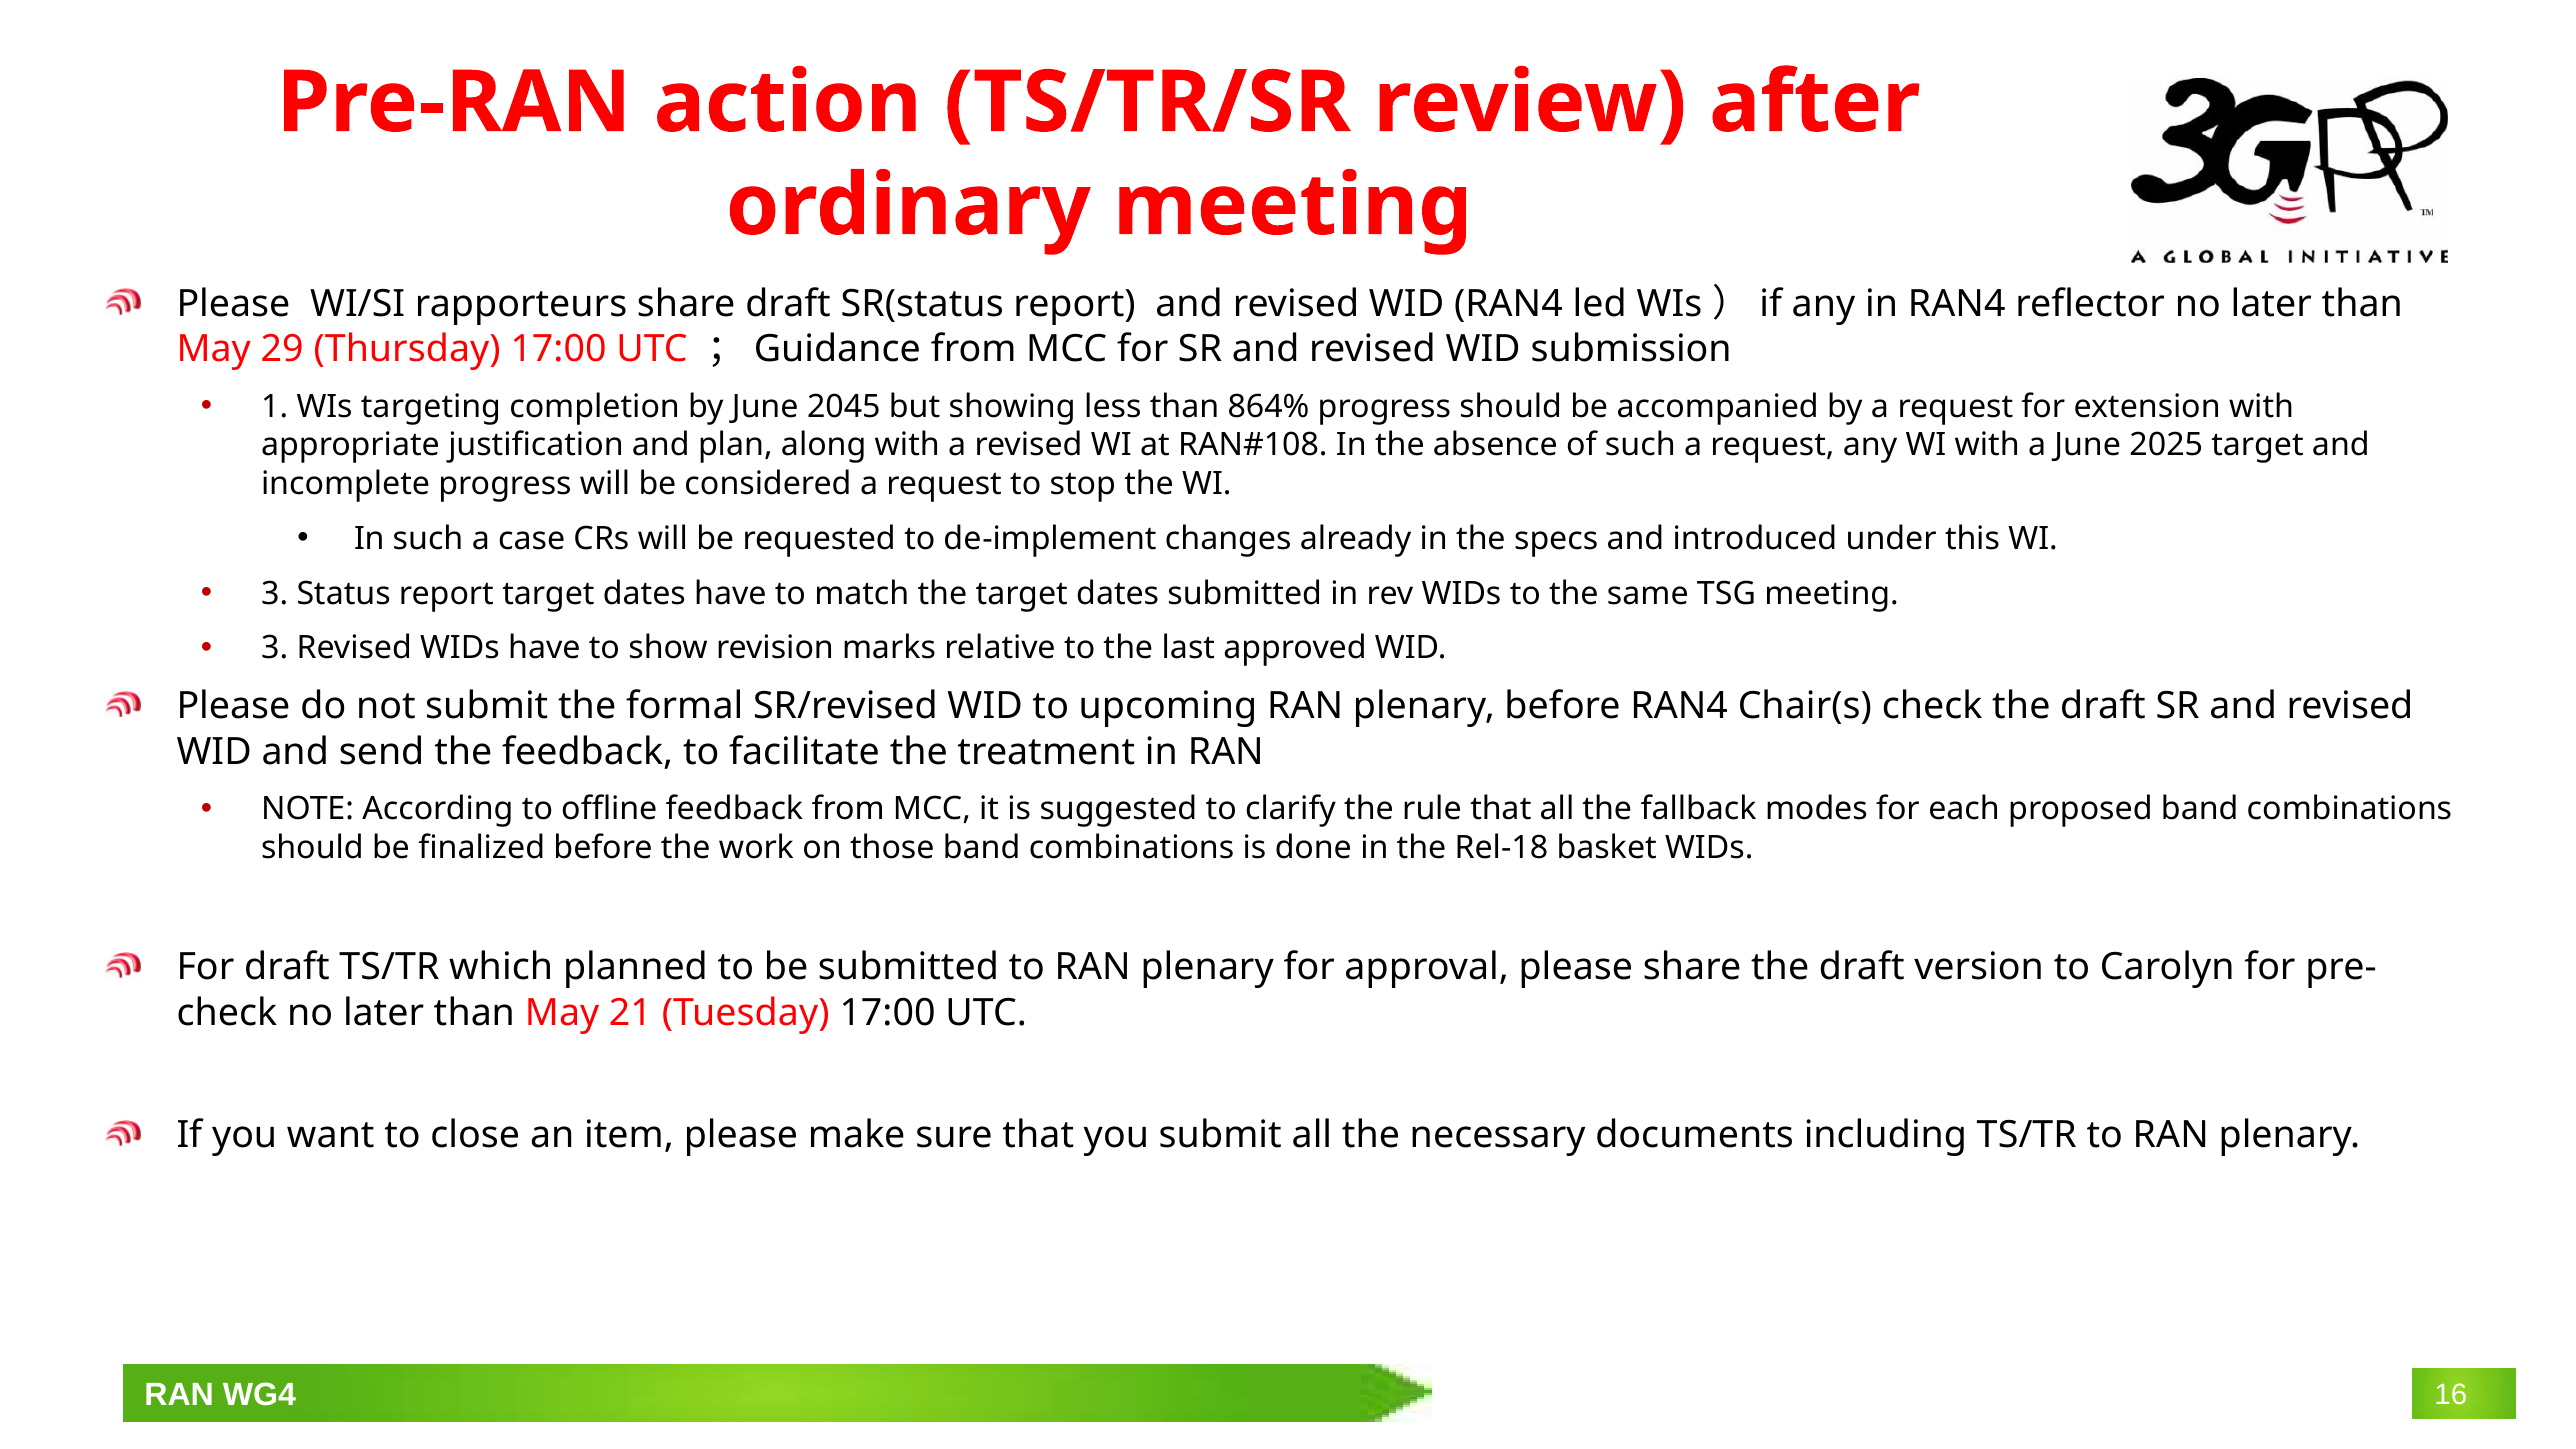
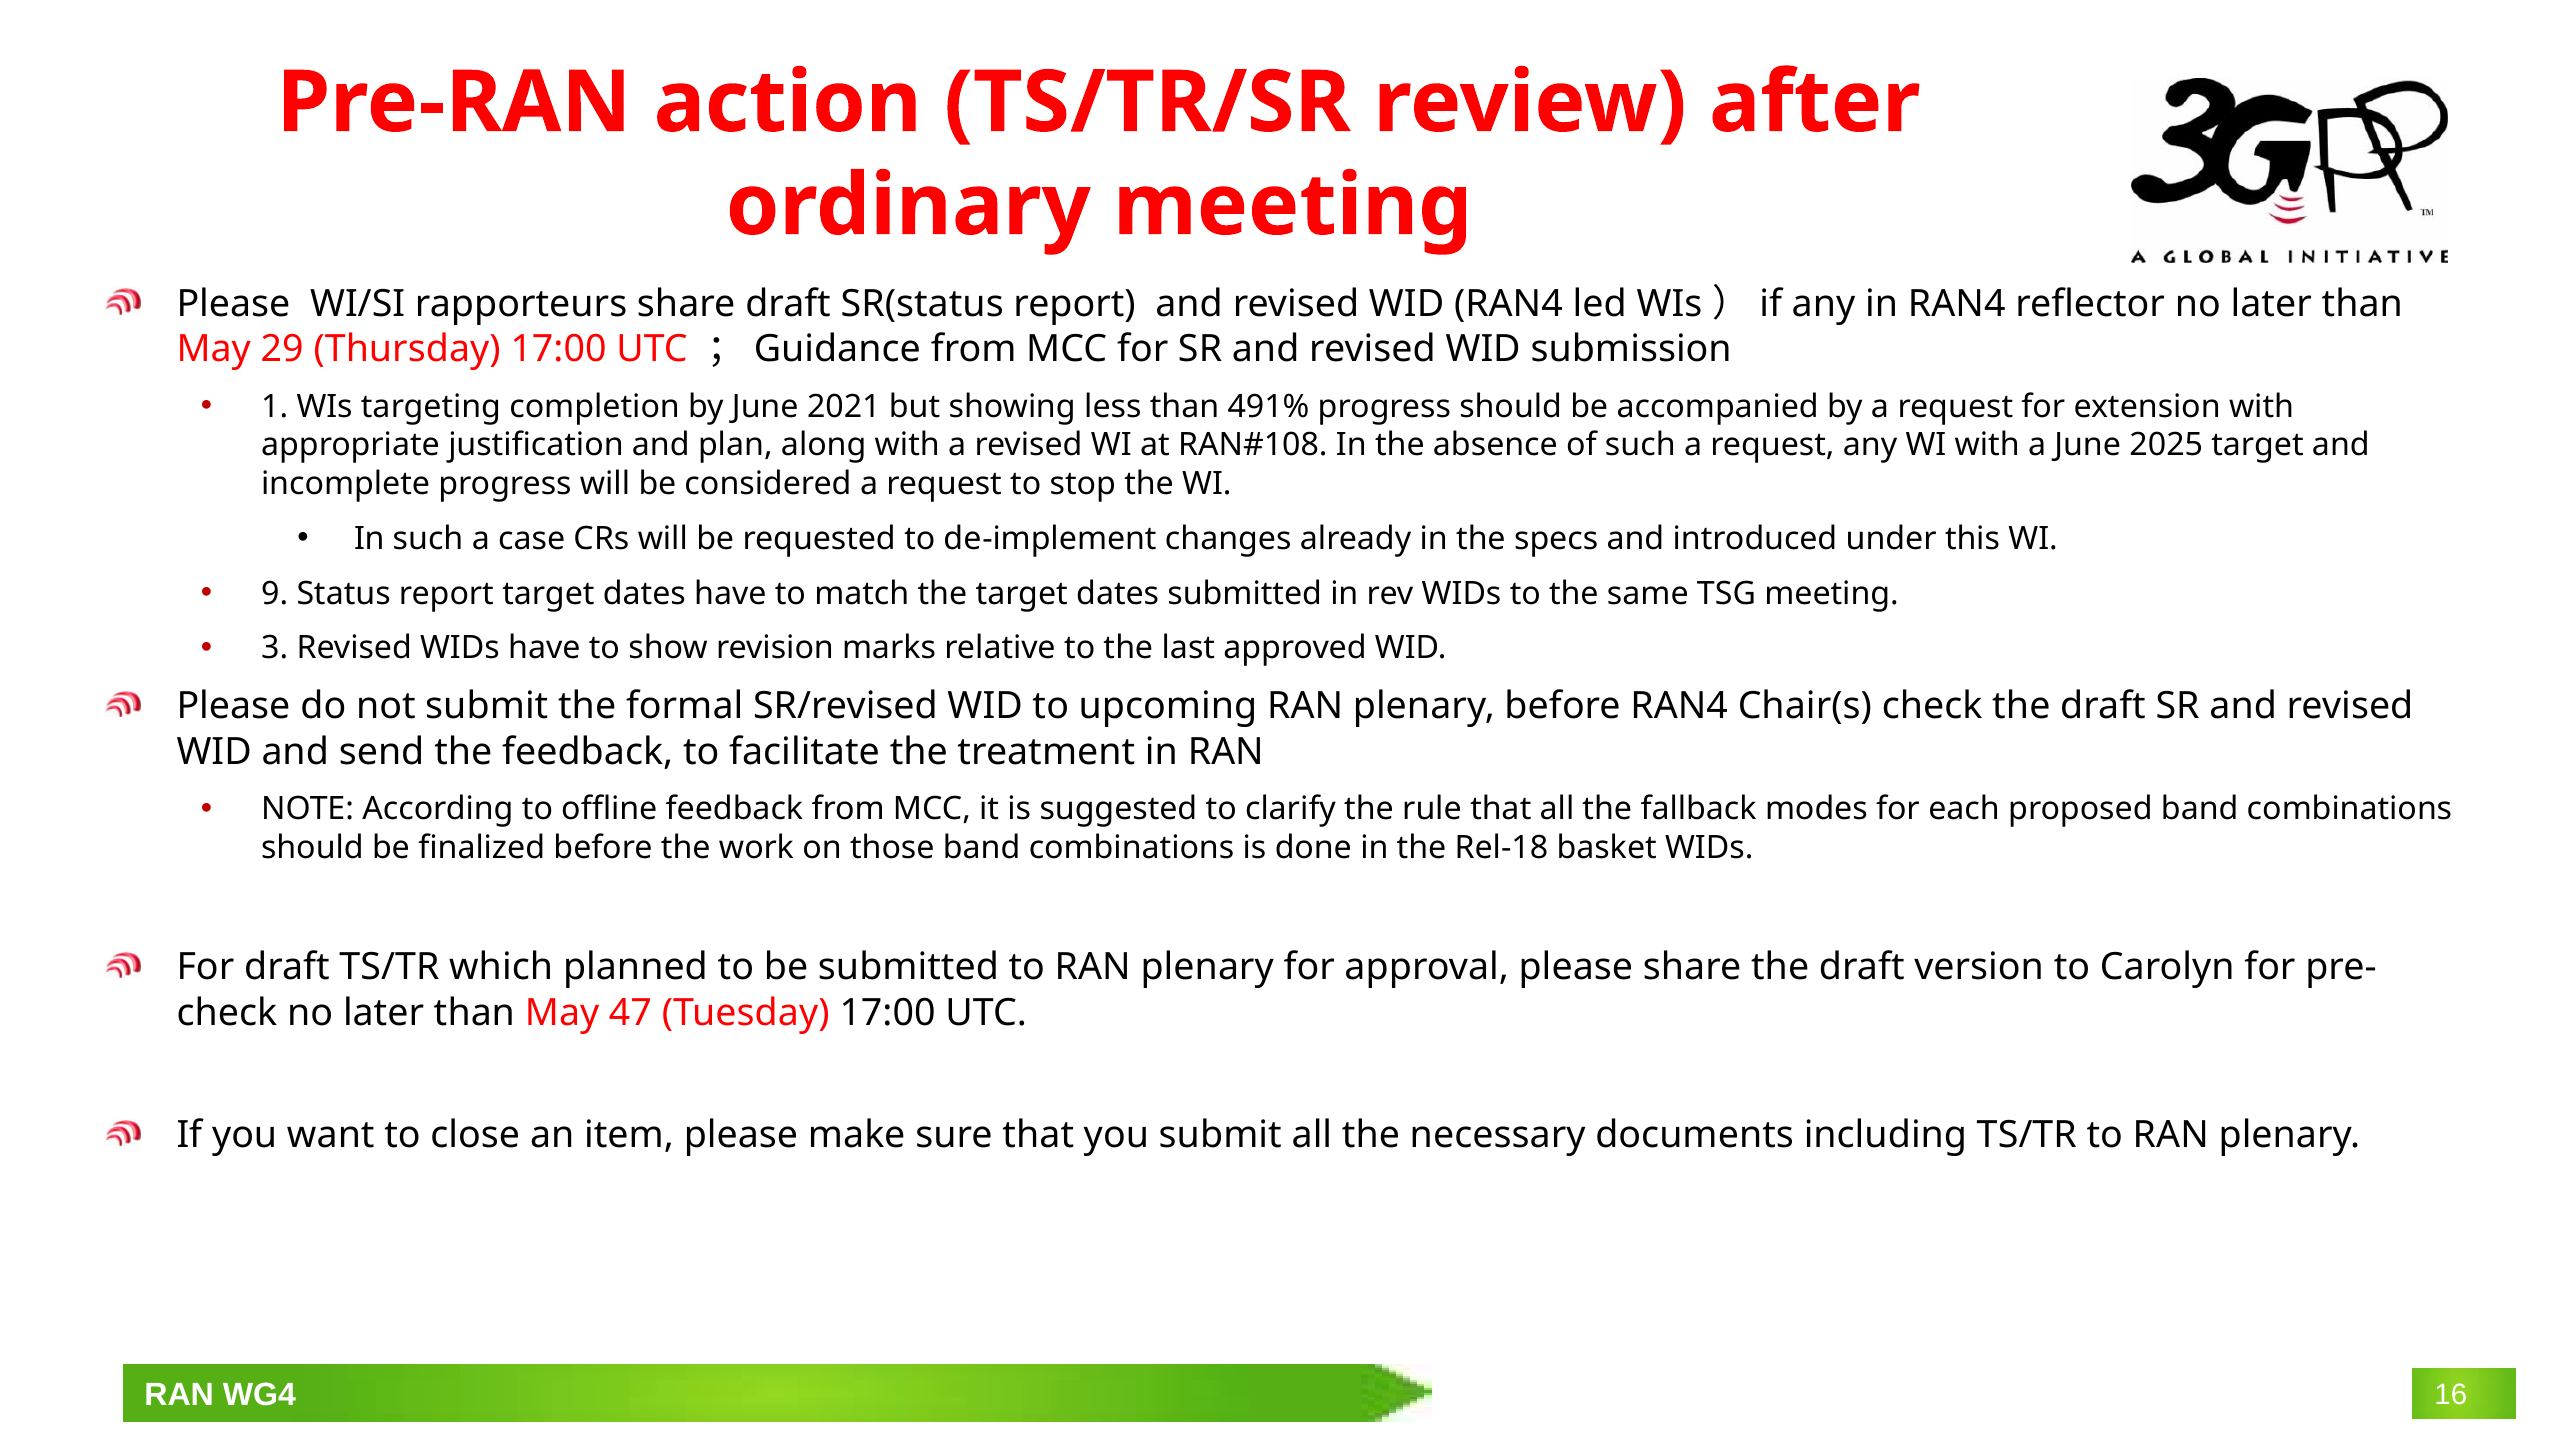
2045: 2045 -> 2021
864%: 864% -> 491%
3 at (275, 593): 3 -> 9
21: 21 -> 47
